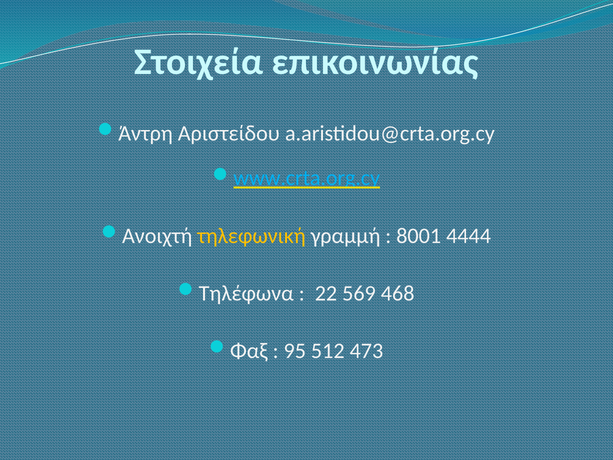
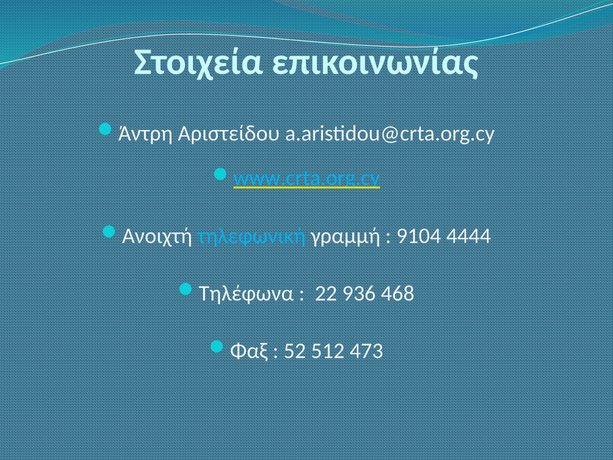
τηλεφωνική colour: yellow -> light blue
8001: 8001 -> 9104
569: 569 -> 936
95: 95 -> 52
